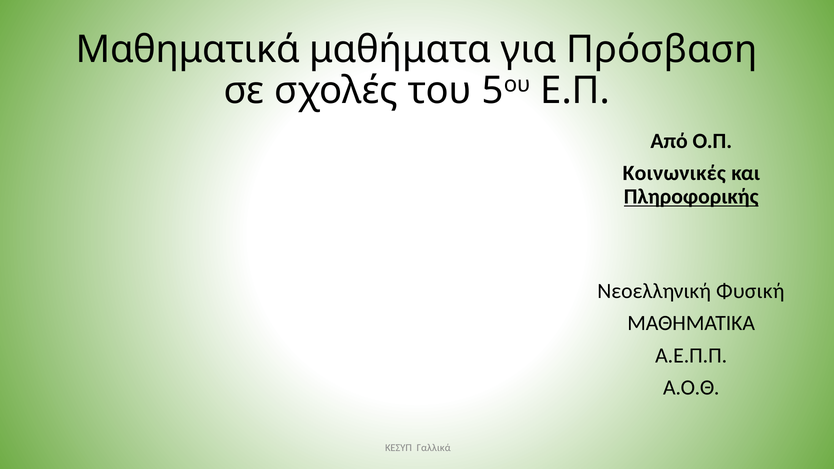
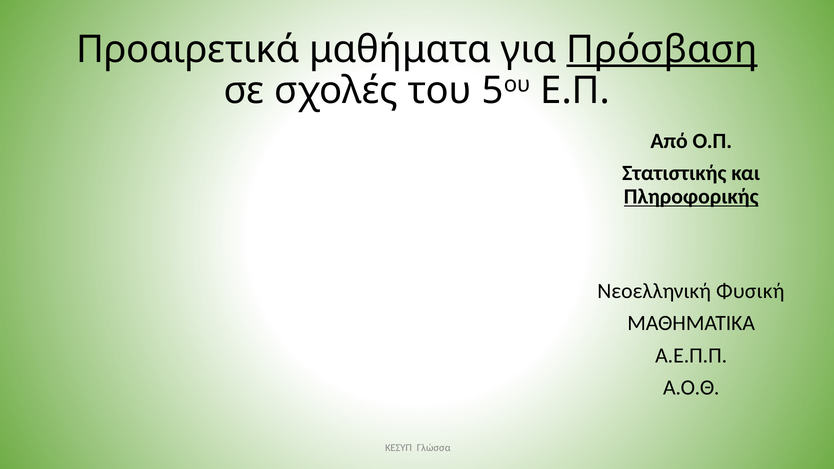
Μαθηματικά: Μαθηματικά -> Προαιρετικά
Πρόσβαση underline: none -> present
Κοινωνικές: Κοινωνικές -> Στατιστικής
Γαλλικά: Γαλλικά -> Γλώσσα
